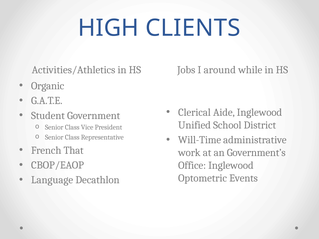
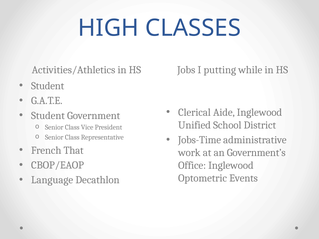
CLIENTS: CLIENTS -> CLASSES
around: around -> putting
Organic at (48, 86): Organic -> Student
Will-Time: Will-Time -> Jobs-Time
